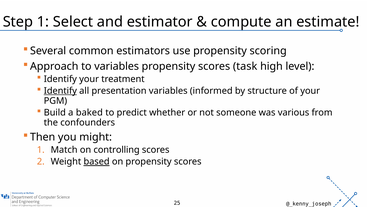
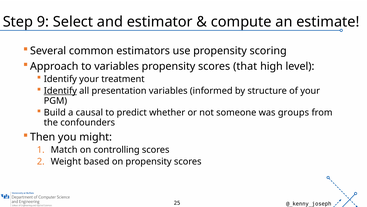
Step 1: 1 -> 9
task: task -> that
baked: baked -> causal
various: various -> groups
based underline: present -> none
